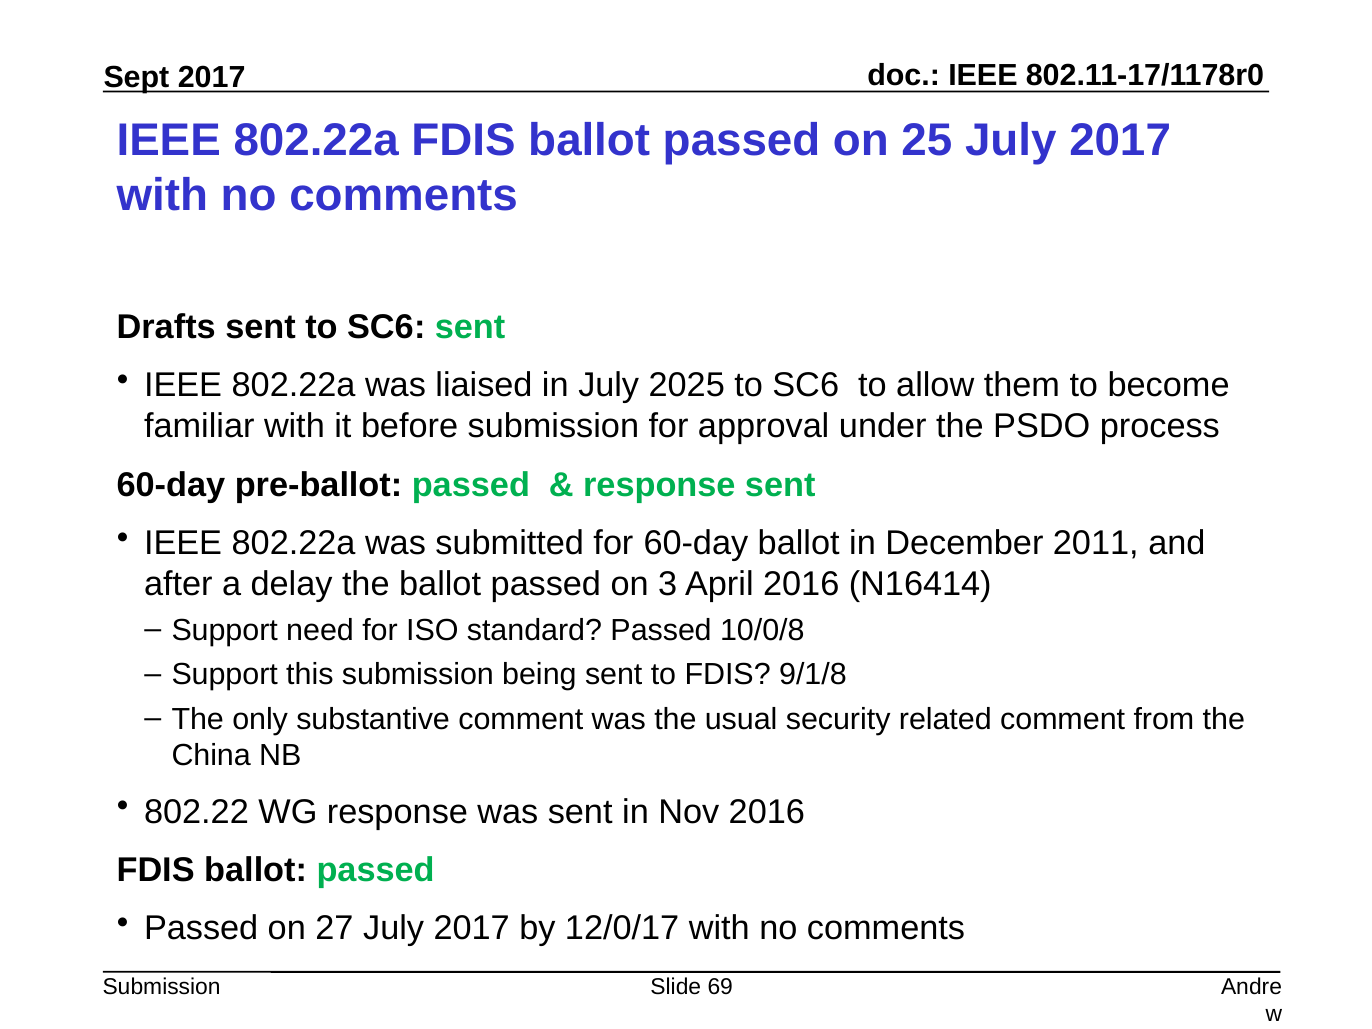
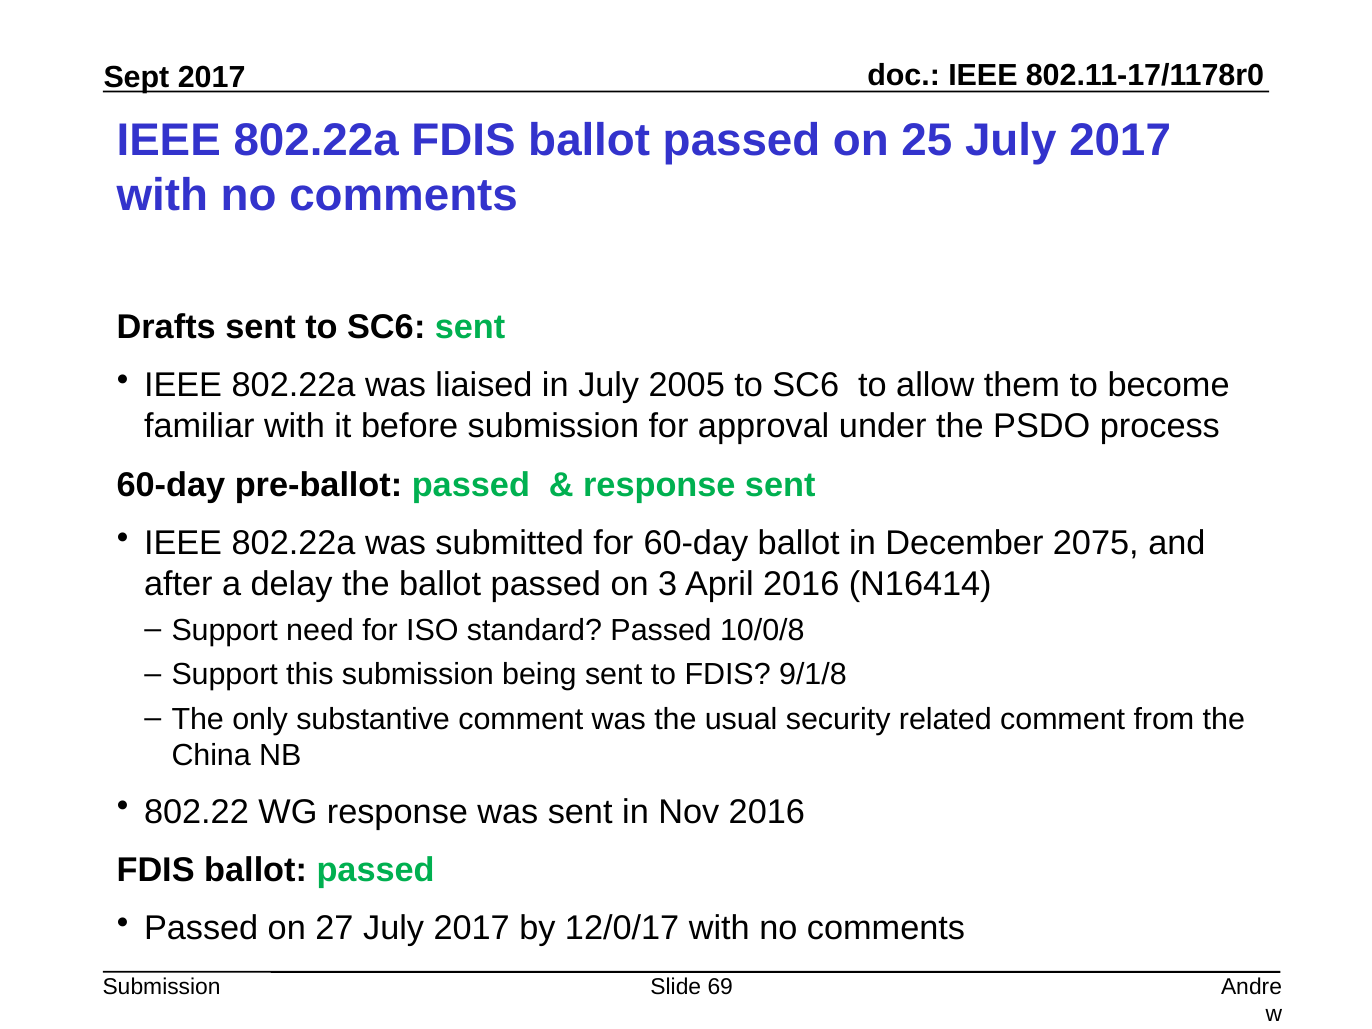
2025: 2025 -> 2005
2011: 2011 -> 2075
